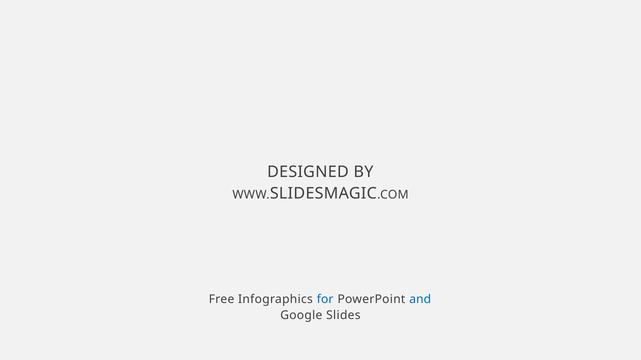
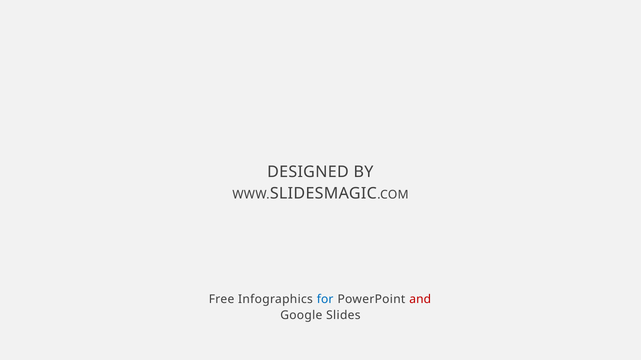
and colour: blue -> red
